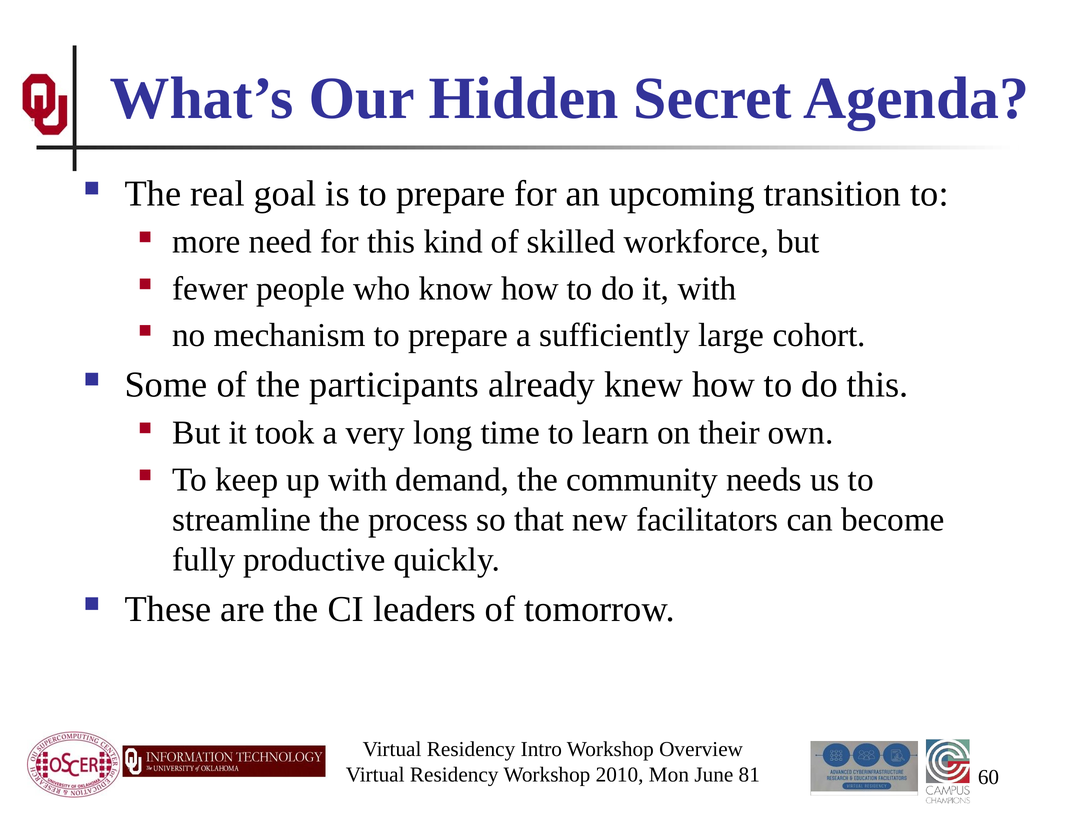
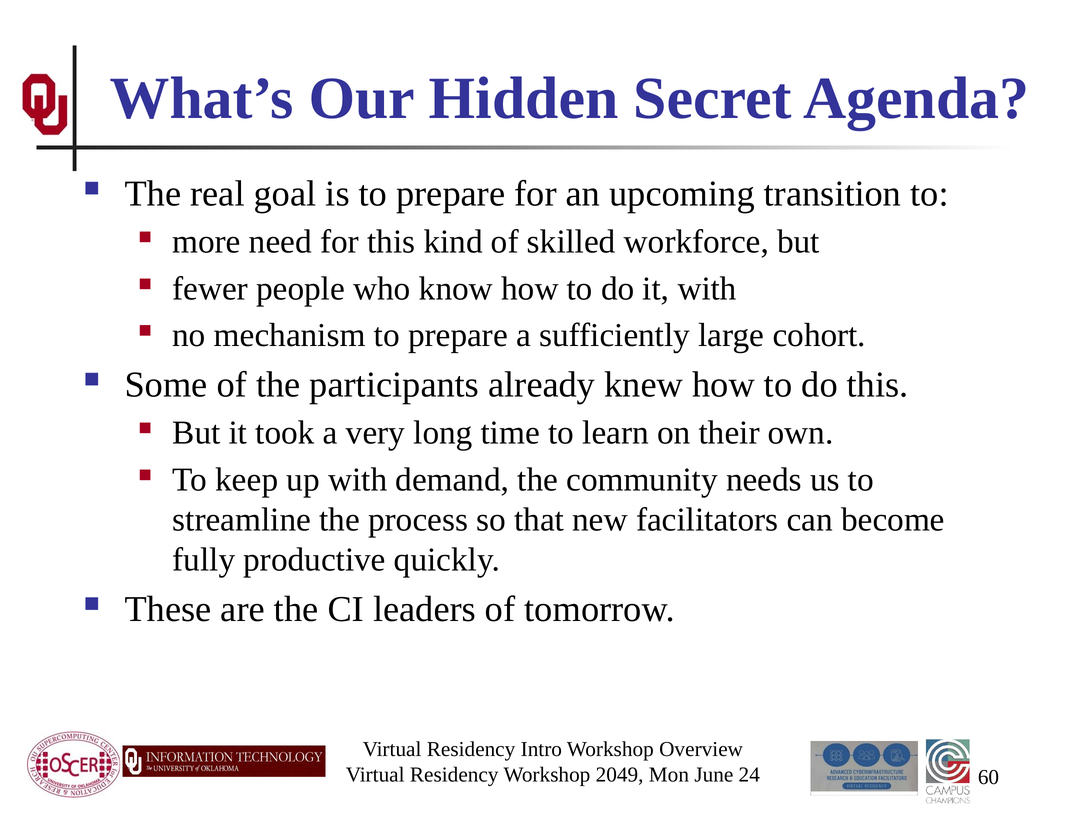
2010: 2010 -> 2049
81: 81 -> 24
